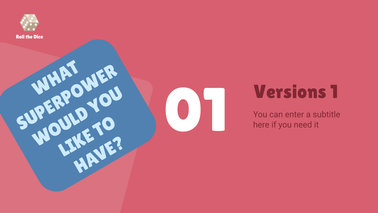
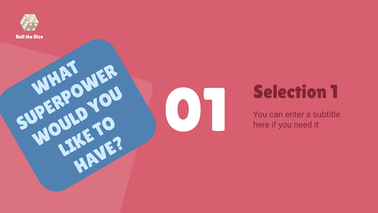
Versions: Versions -> Selection
